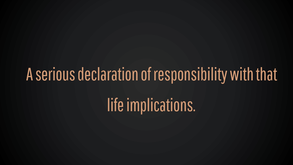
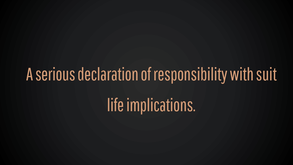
that: that -> suit
